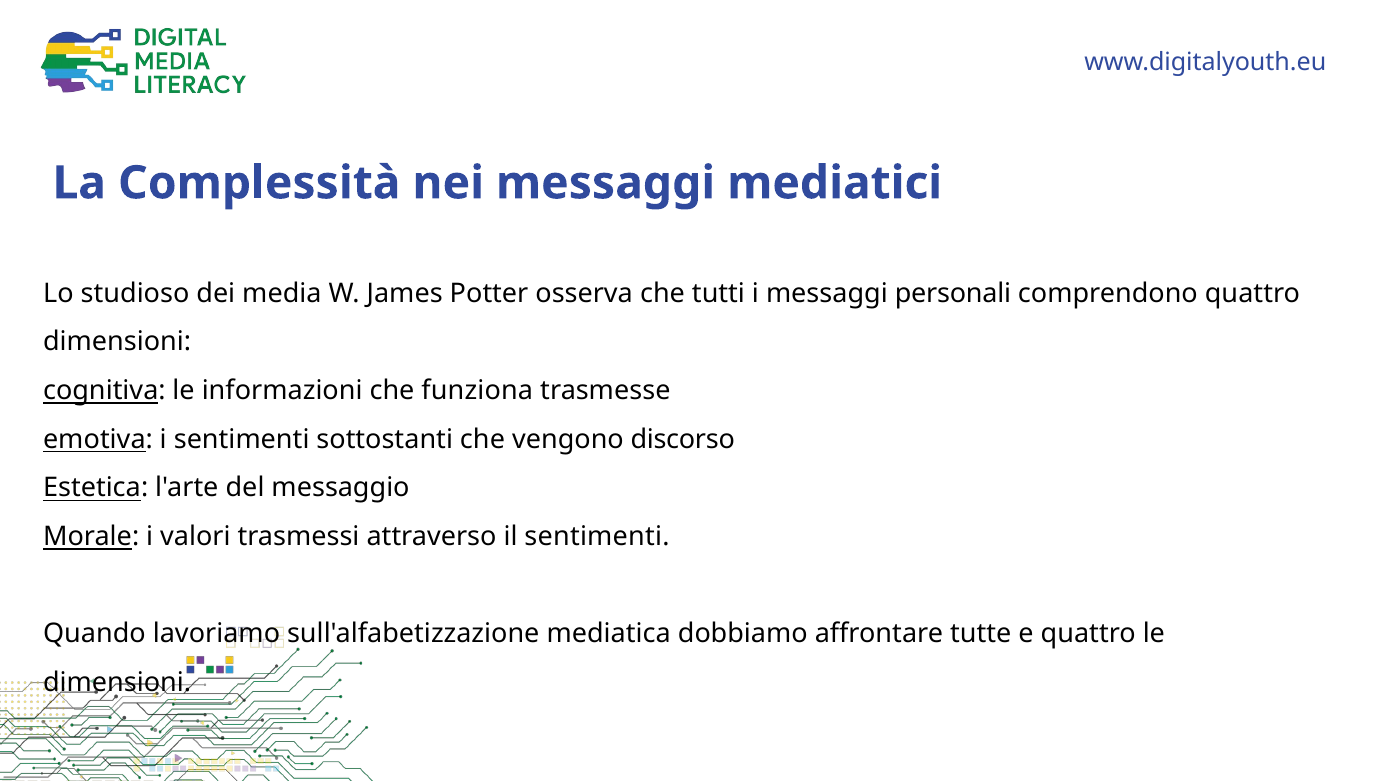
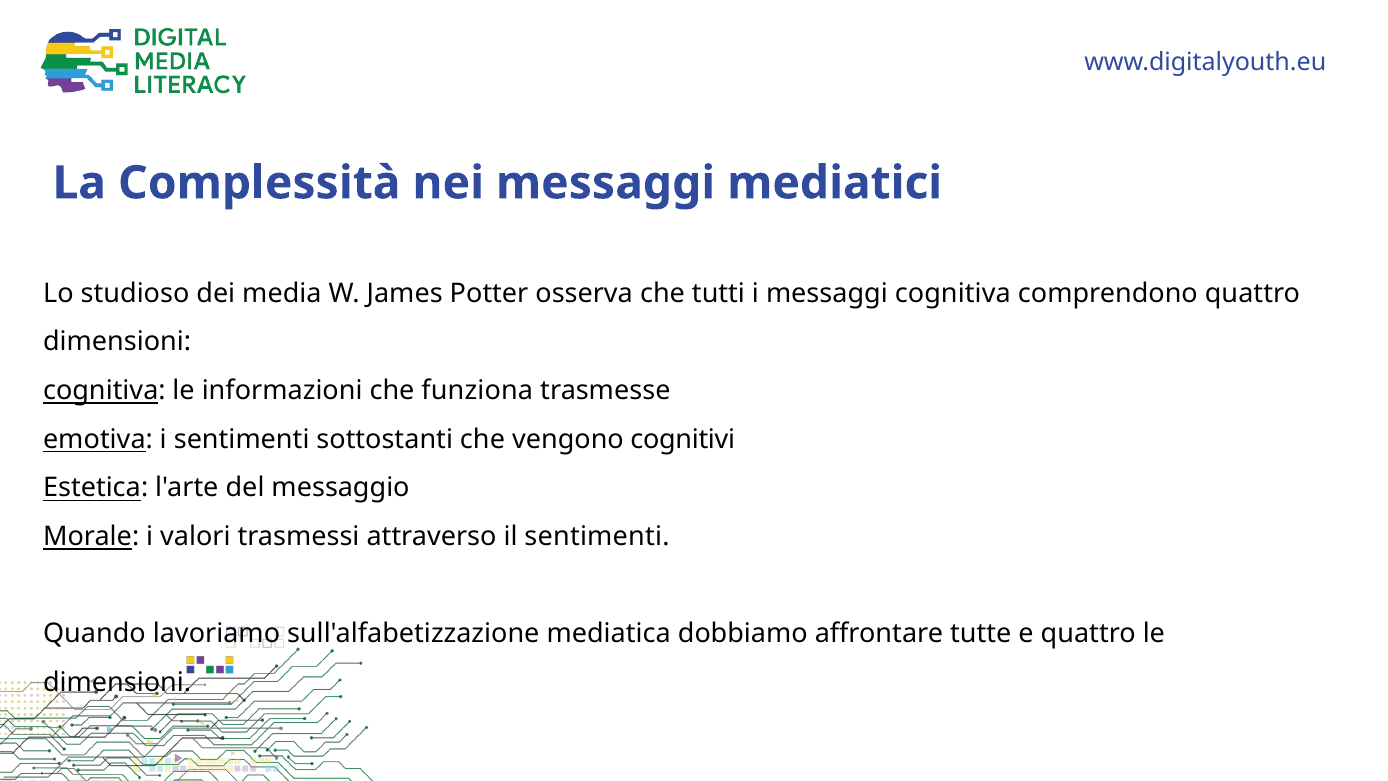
messaggi personali: personali -> cognitiva
discorso: discorso -> cognitivi
